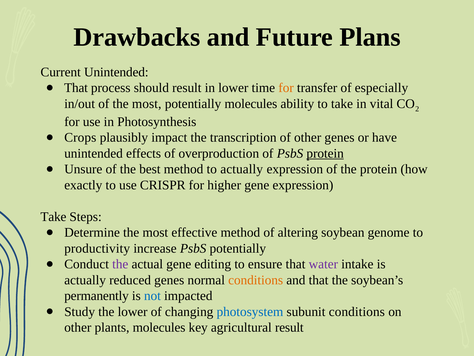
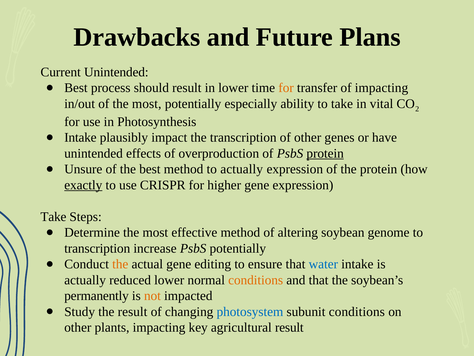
That at (76, 88): That -> Best
of especially: especially -> impacting
potentially molecules: molecules -> especially
Crops at (80, 137): Crops -> Intake
exactly underline: none -> present
productivity at (97, 248): productivity -> transcription
the at (120, 264) colour: purple -> orange
water colour: purple -> blue
reduced genes: genes -> lower
not colour: blue -> orange
the lower: lower -> result
plants molecules: molecules -> impacting
